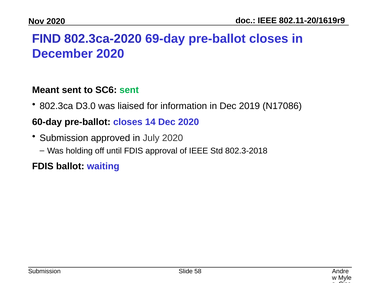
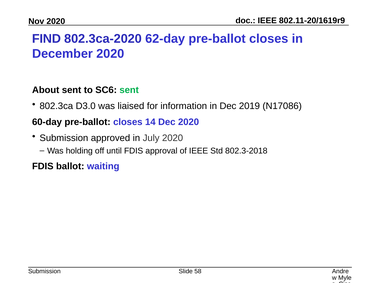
69-day: 69-day -> 62-day
Meant: Meant -> About
